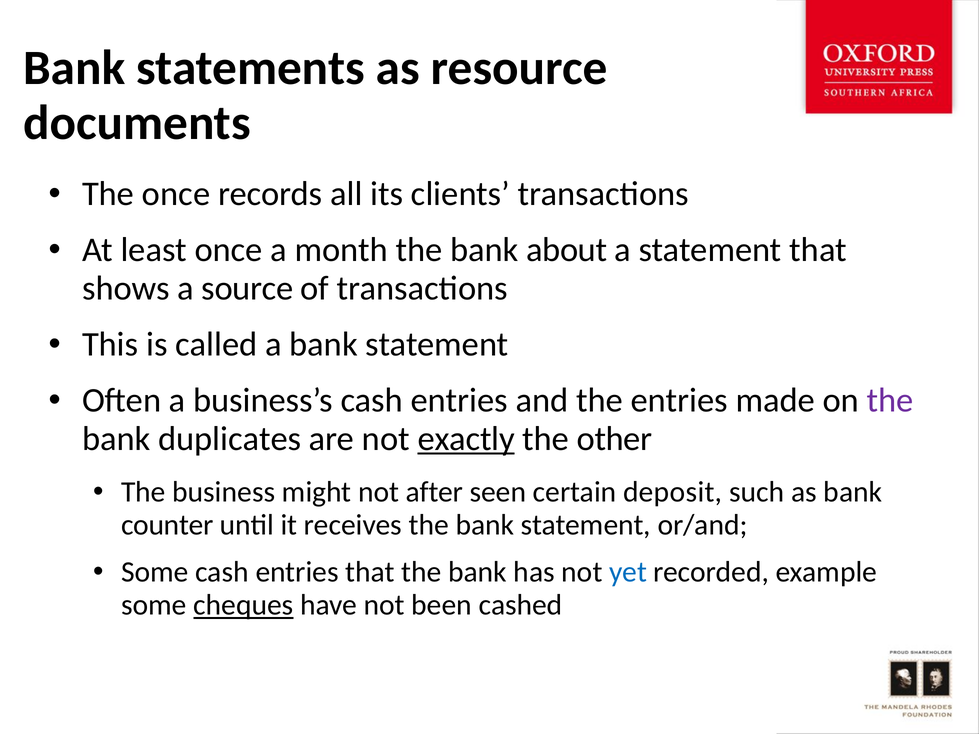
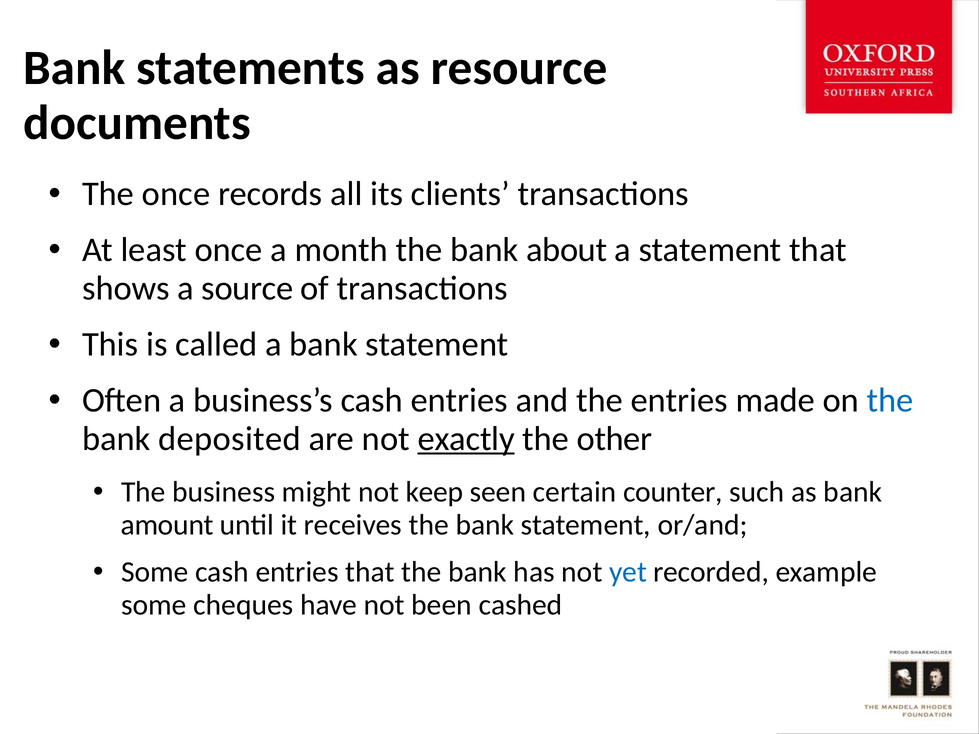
the at (890, 400) colour: purple -> blue
duplicates: duplicates -> deposited
after: after -> keep
deposit: deposit -> counter
counter: counter -> amount
cheques underline: present -> none
